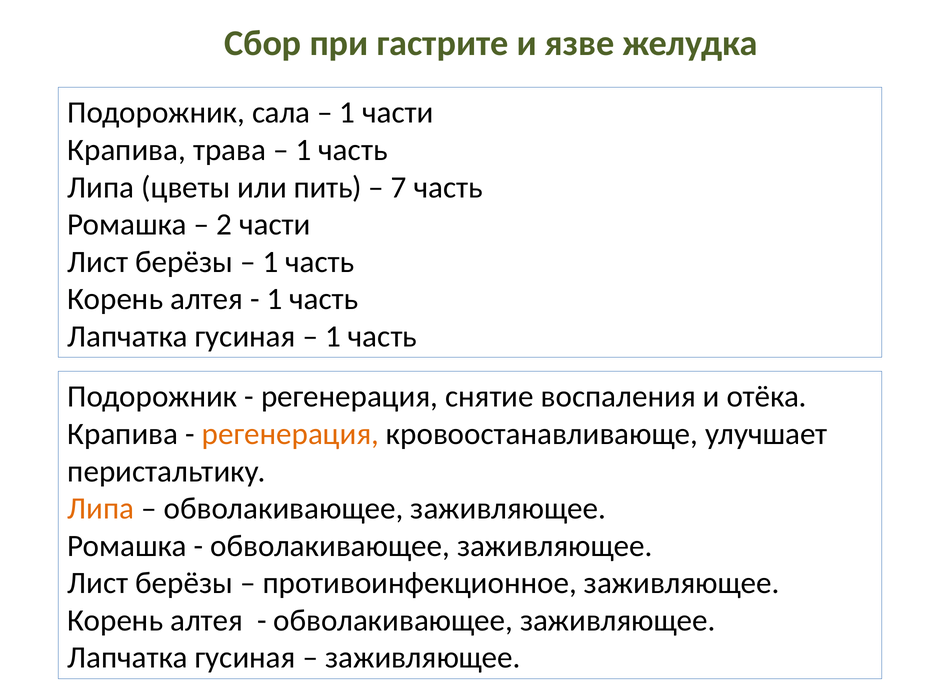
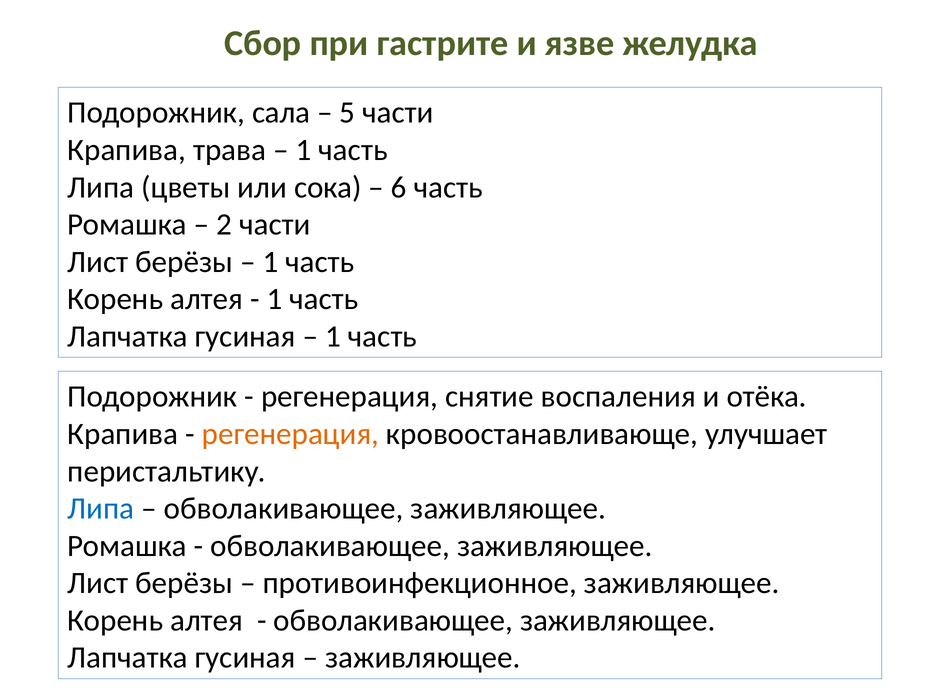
1 at (347, 113): 1 -> 5
пить: пить -> сока
7: 7 -> 6
Липа at (101, 509) colour: orange -> blue
